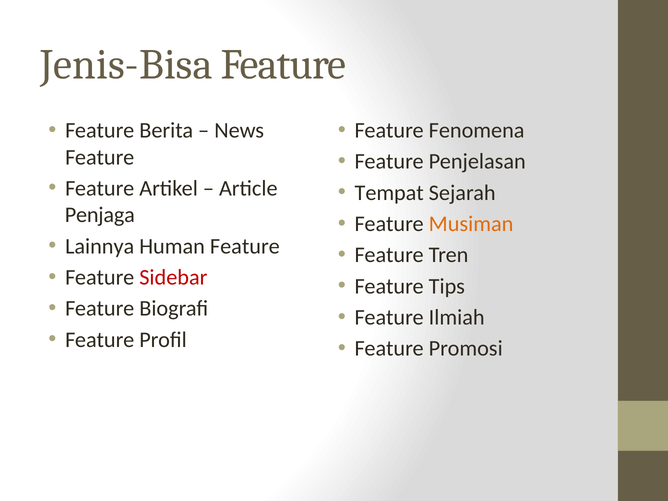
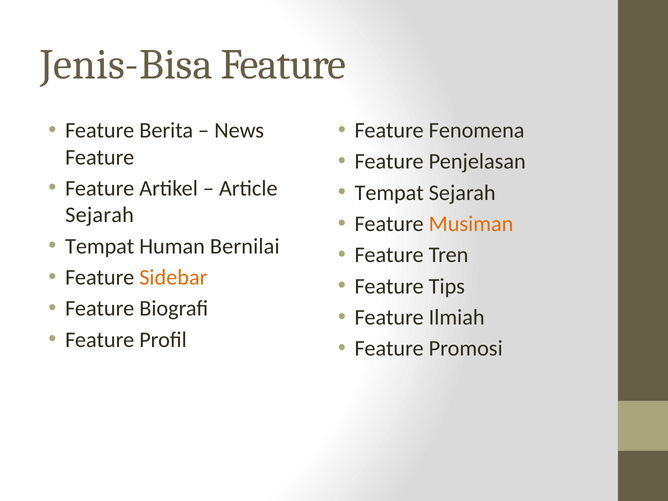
Penjaga at (100, 215): Penjaga -> Sejarah
Lainnya at (100, 246): Lainnya -> Tempat
Human Feature: Feature -> Bernilai
Sidebar colour: red -> orange
